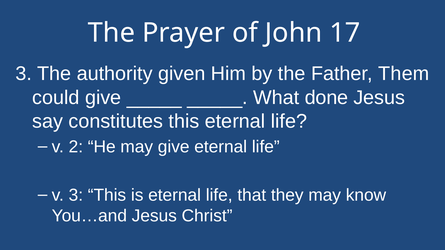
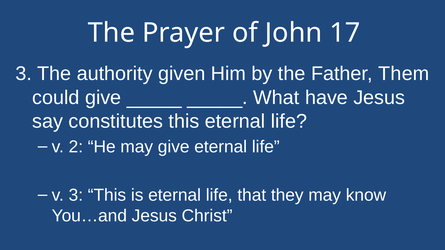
done: done -> have
